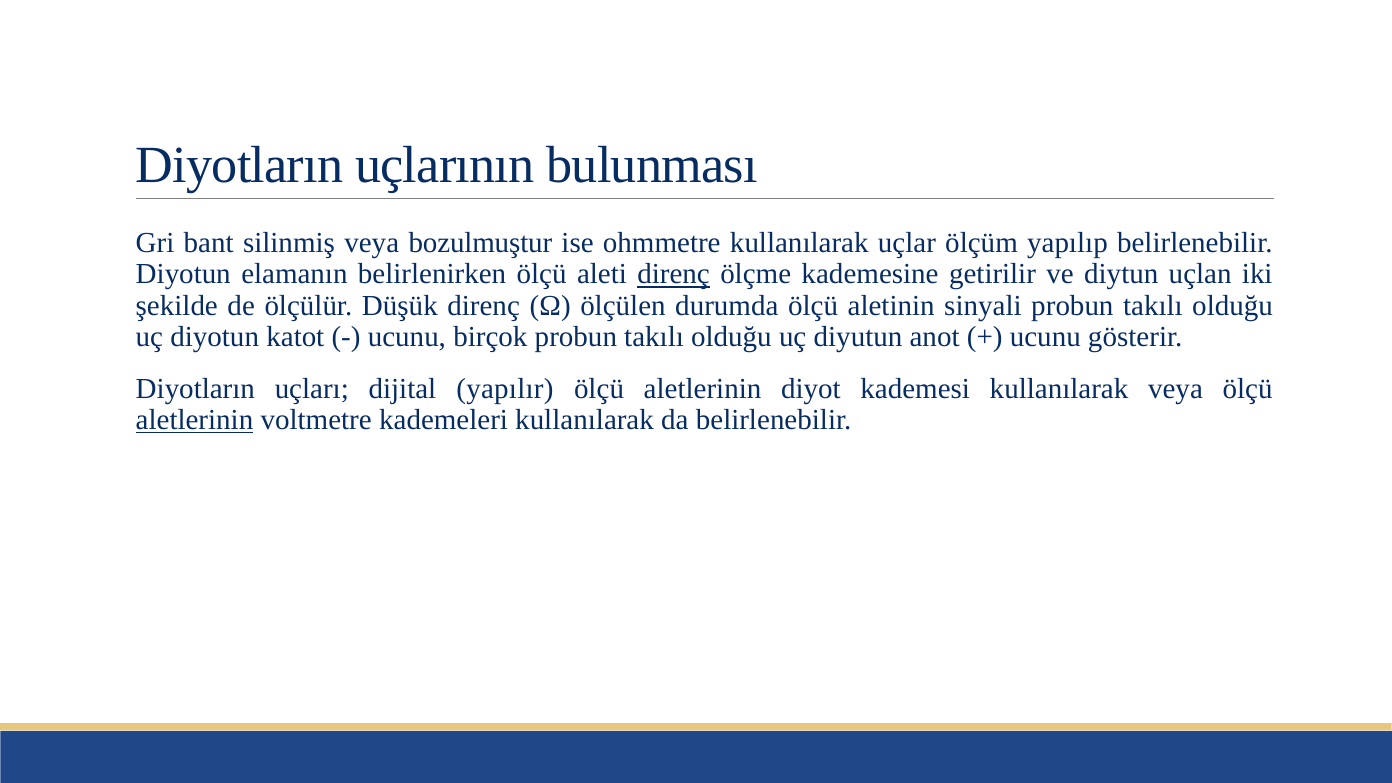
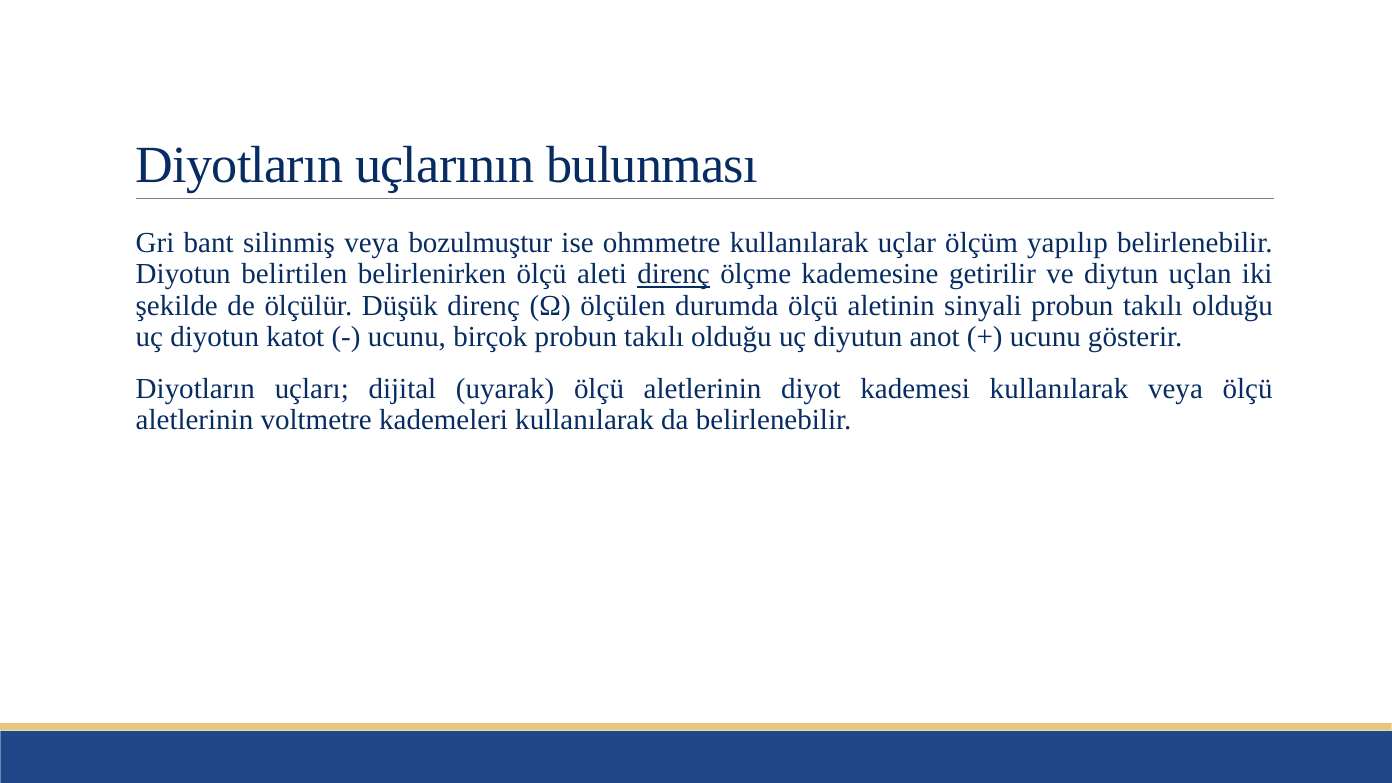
elamanın: elamanın -> belirtilen
yapılır: yapılır -> uyarak
aletlerinin at (195, 420) underline: present -> none
